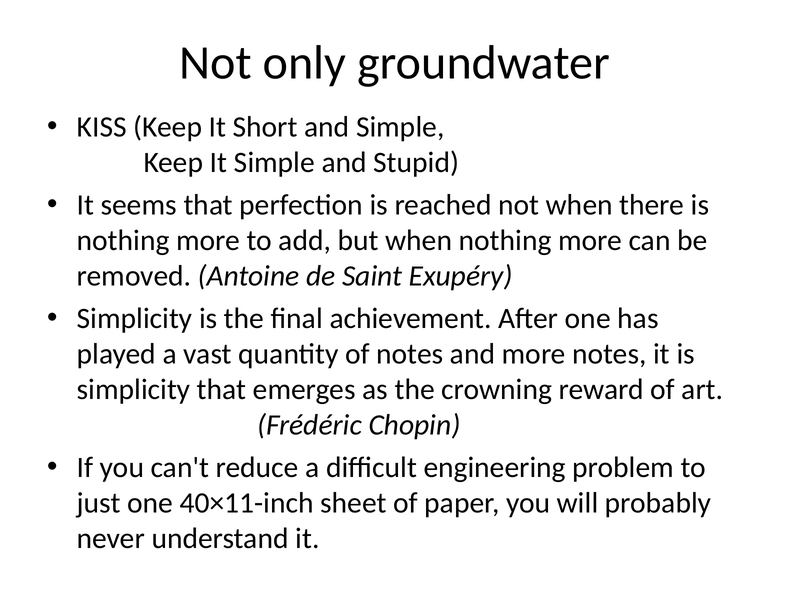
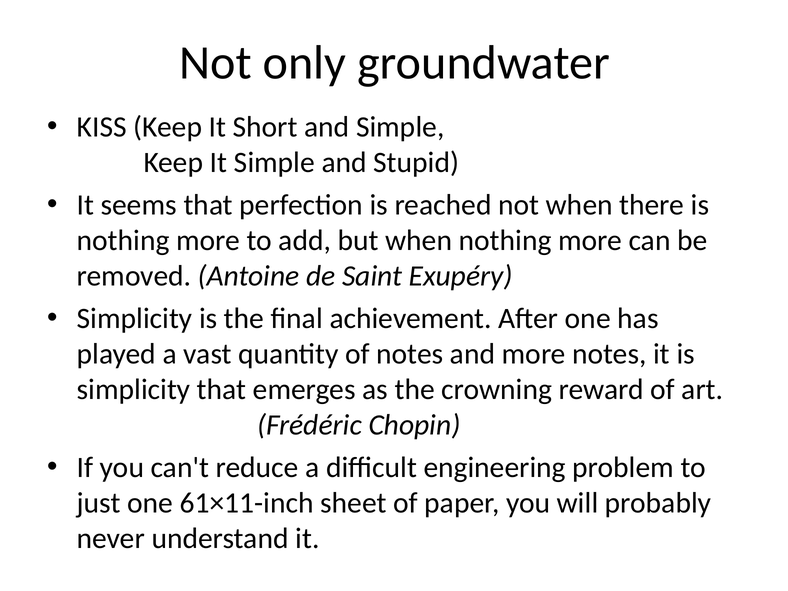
40×11-inch: 40×11-inch -> 61×11-inch
